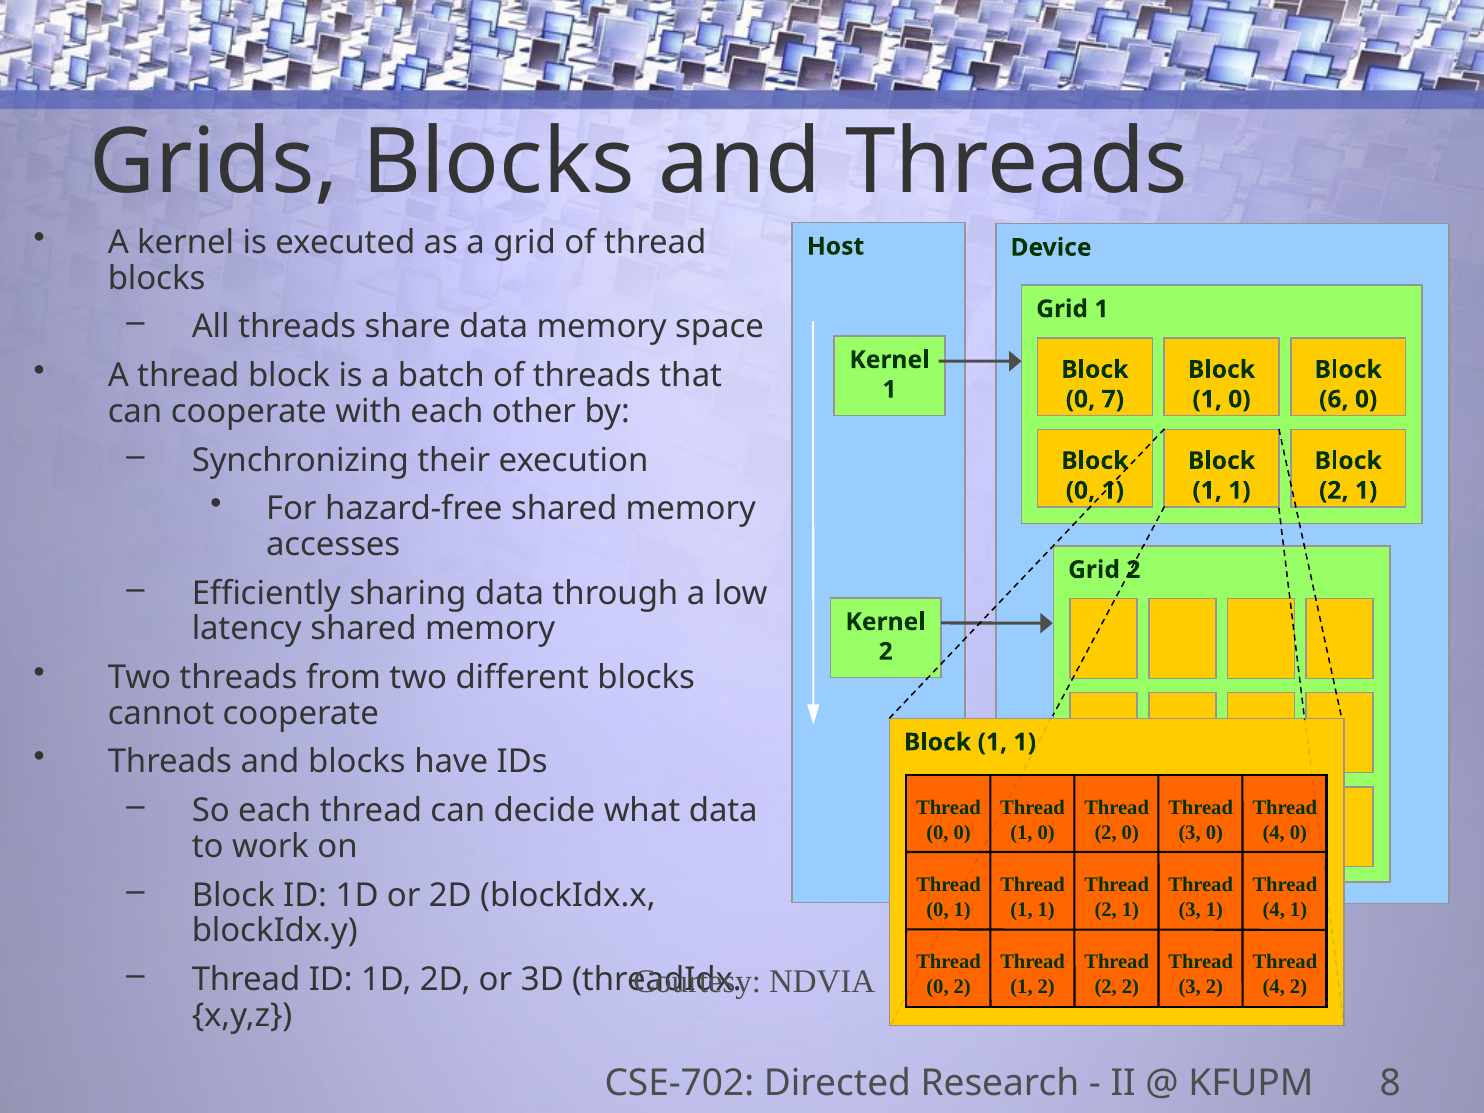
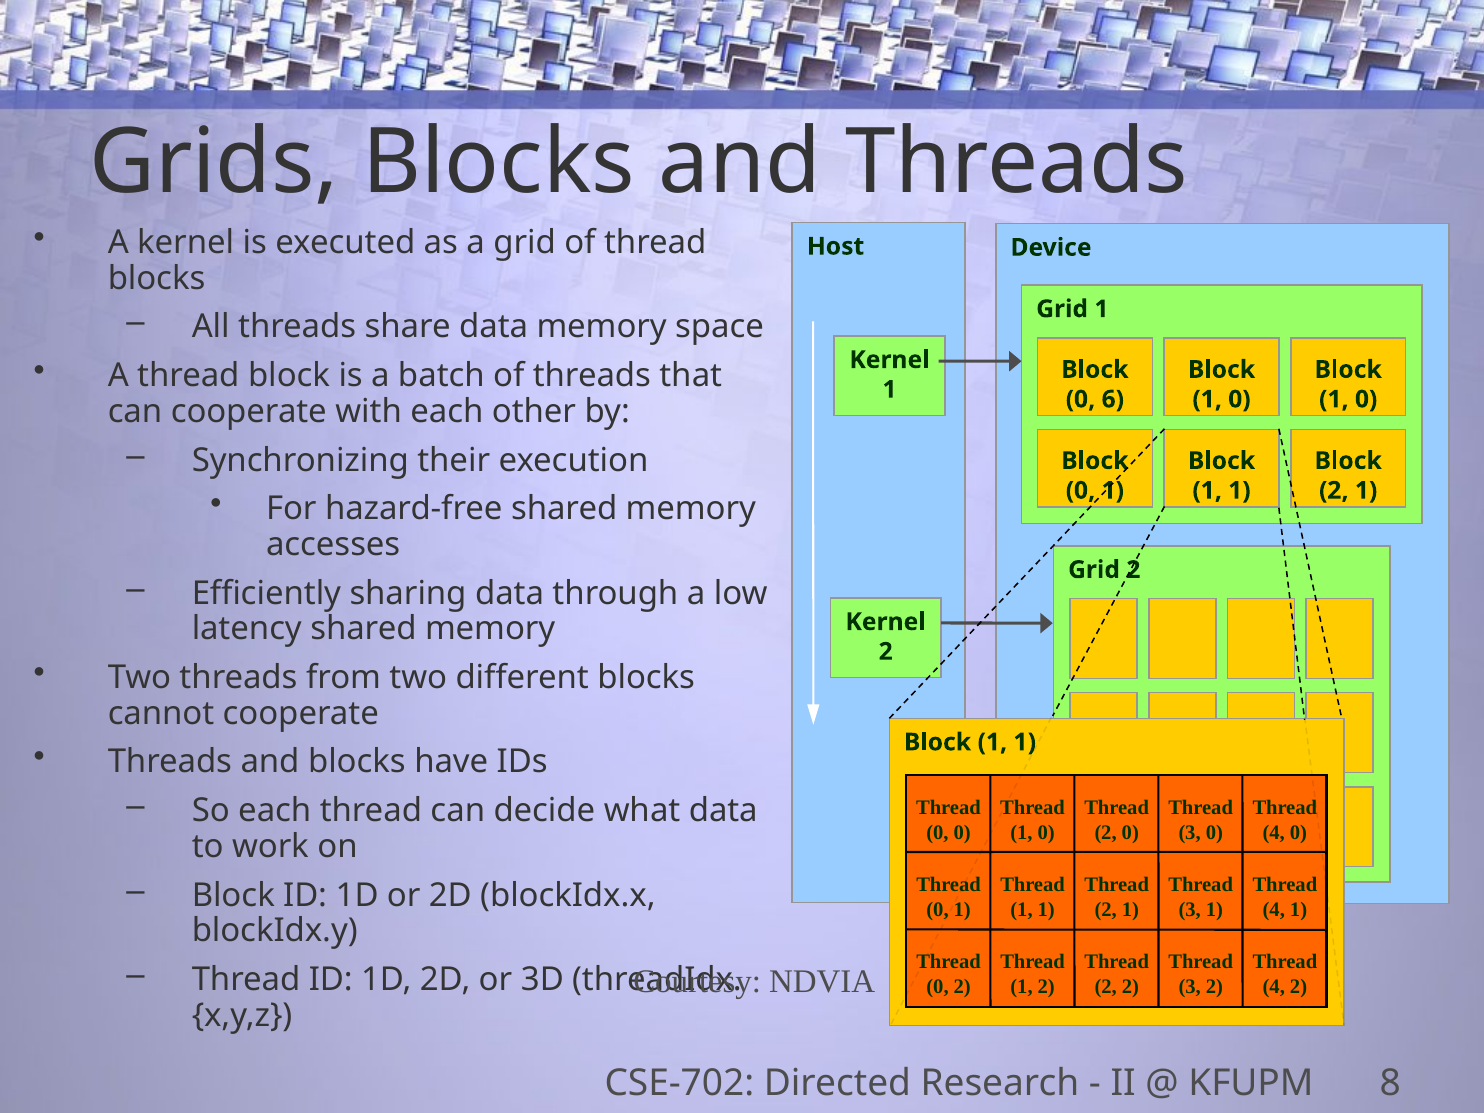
7: 7 -> 6
6 at (1334, 399): 6 -> 1
